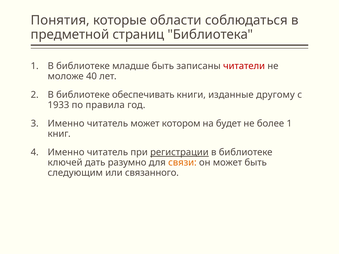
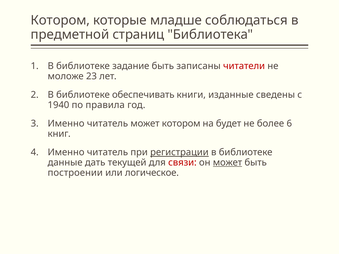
Понятия at (60, 20): Понятия -> Котором
области: области -> младше
младше: младше -> задание
40: 40 -> 23
другому: другому -> сведены
1933: 1933 -> 1940
более 1: 1 -> 6
ключей: ключей -> данные
разумно: разумно -> текущей
связи colour: orange -> red
может at (228, 163) underline: none -> present
следующим: следующим -> построении
связанного: связанного -> логическое
